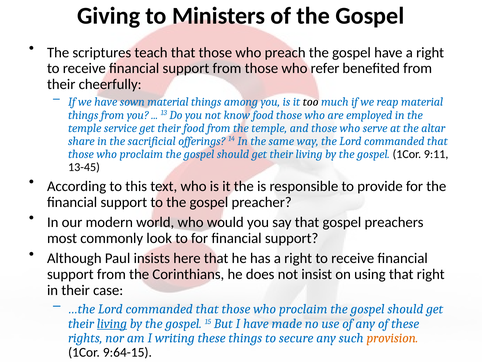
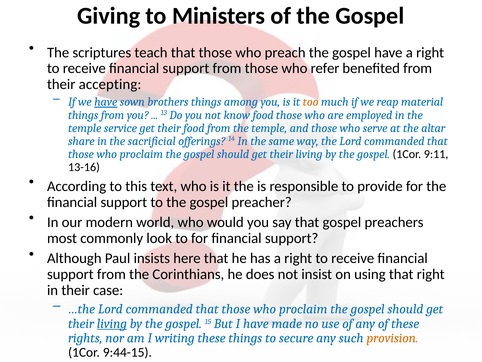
cheerfully: cheerfully -> accepting
have at (106, 102) underline: none -> present
sown material: material -> brothers
too colour: black -> orange
13-45: 13-45 -> 13-16
9:64-15: 9:64-15 -> 9:44-15
